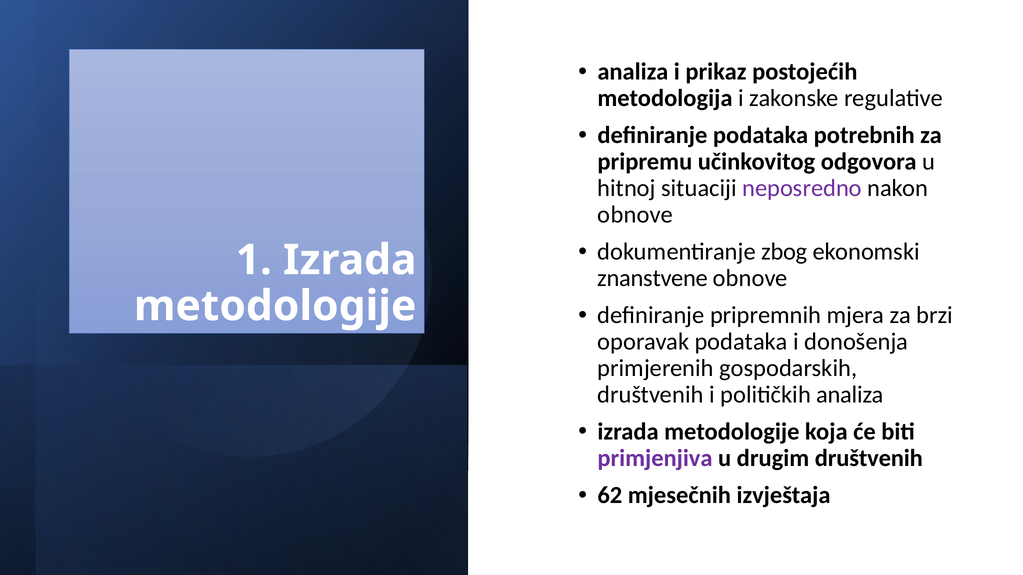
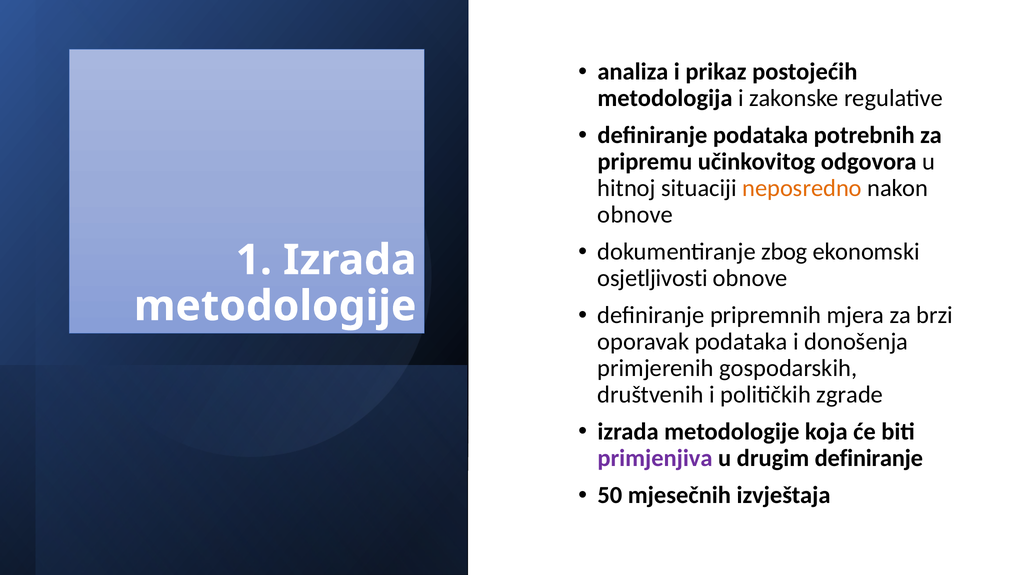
neposredno colour: purple -> orange
znanstvene: znanstvene -> osjetljivosti
političkih analiza: analiza -> zgrade
drugim društvenih: društvenih -> definiranje
62: 62 -> 50
